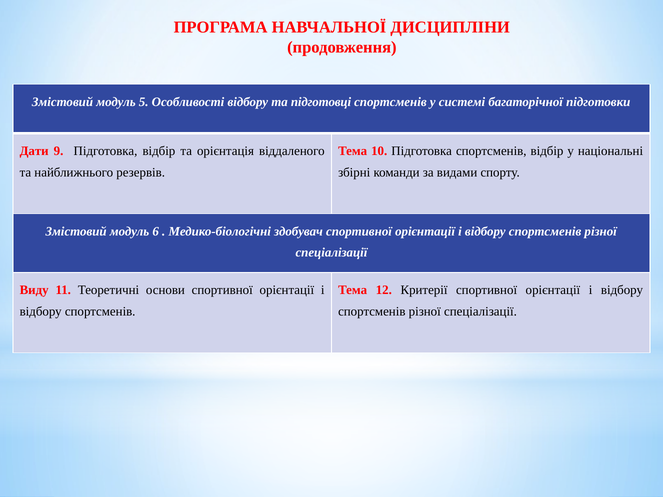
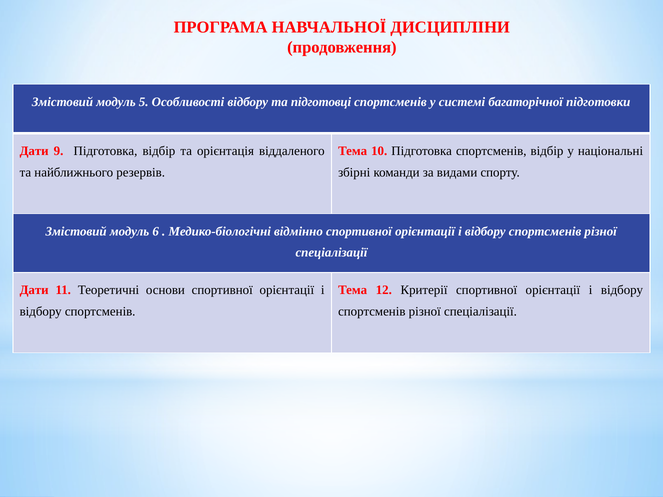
здобувач: здобувач -> відмінно
Виду at (34, 290): Виду -> Дати
